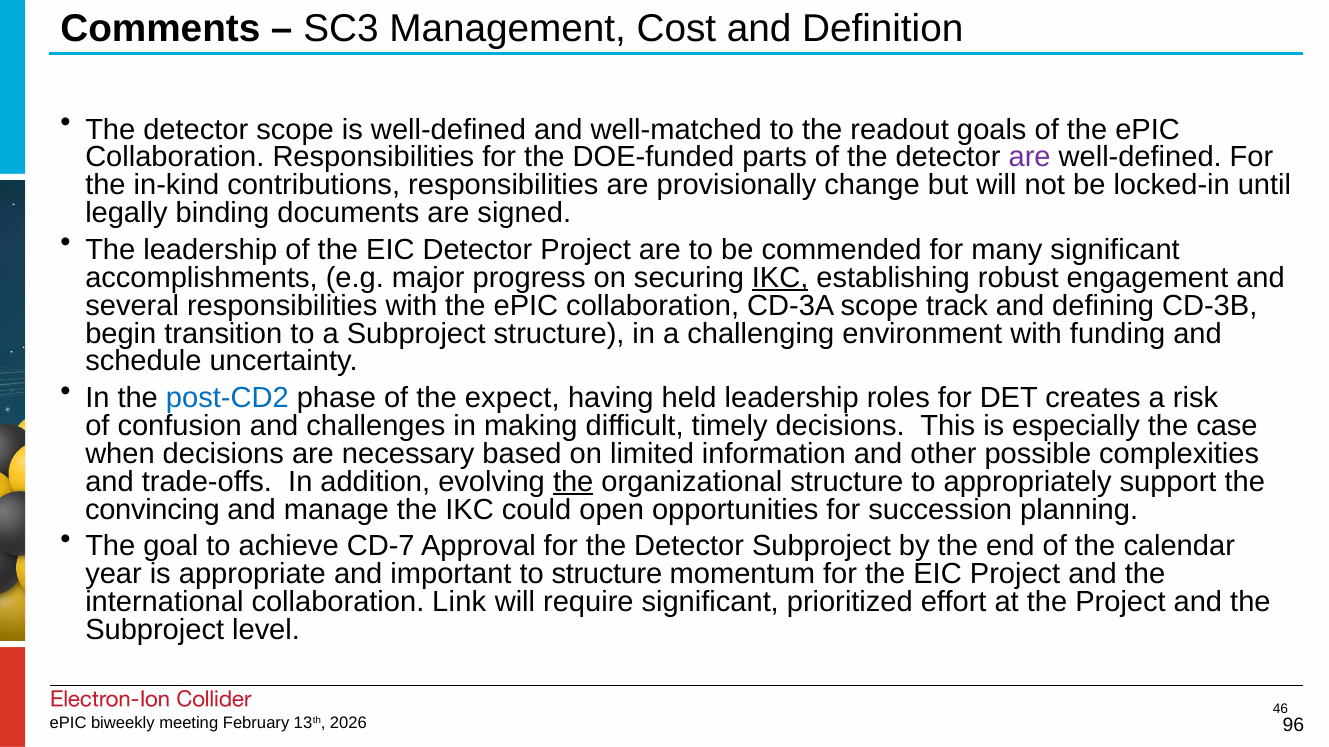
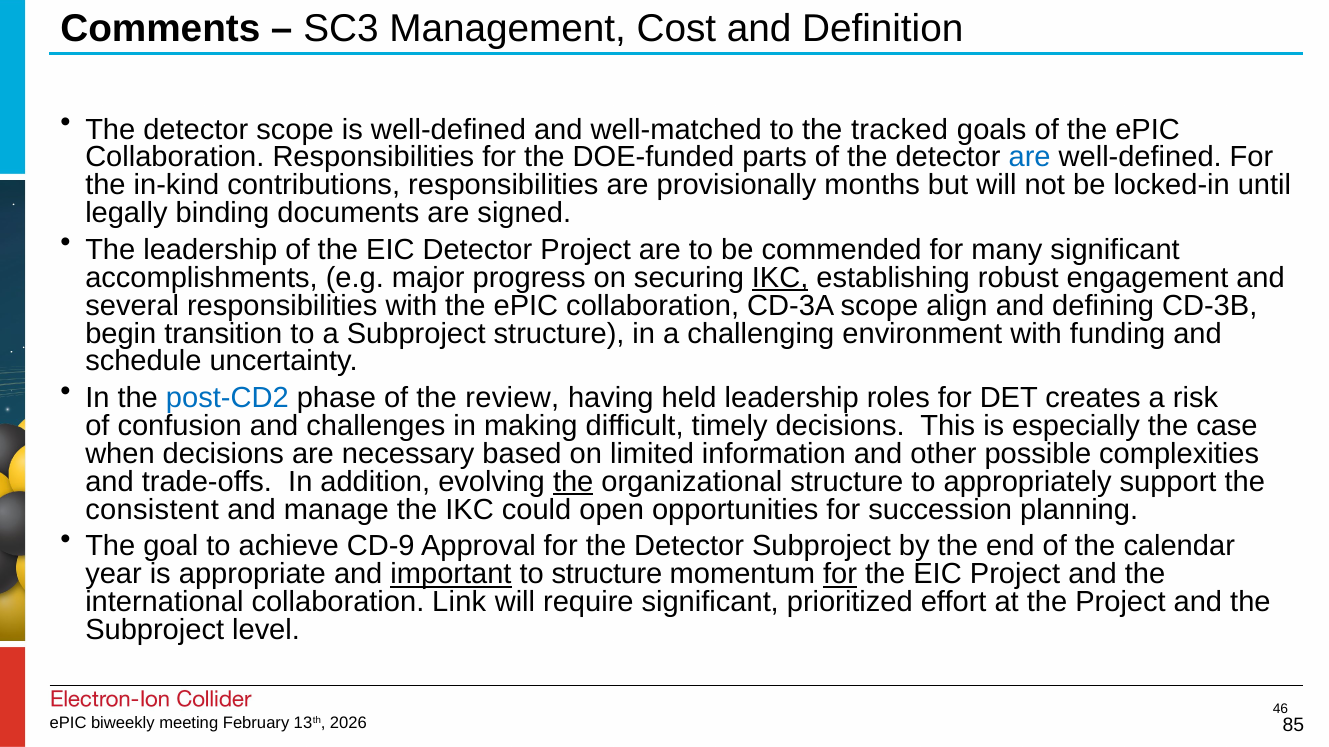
readout: readout -> tracked
are at (1030, 157) colour: purple -> blue
change: change -> months
track: track -> align
expect: expect -> review
convincing: convincing -> consistent
CD-7: CD-7 -> CD-9
important underline: none -> present
for at (840, 575) underline: none -> present
96: 96 -> 85
